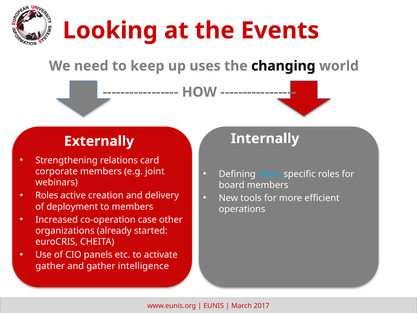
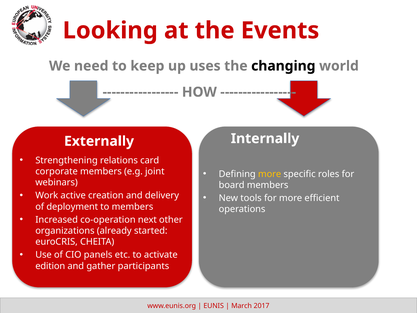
more at (270, 174) colour: light blue -> yellow
Roles at (47, 195): Roles -> Work
case: case -> next
gather at (50, 266): gather -> edition
intelligence: intelligence -> participants
